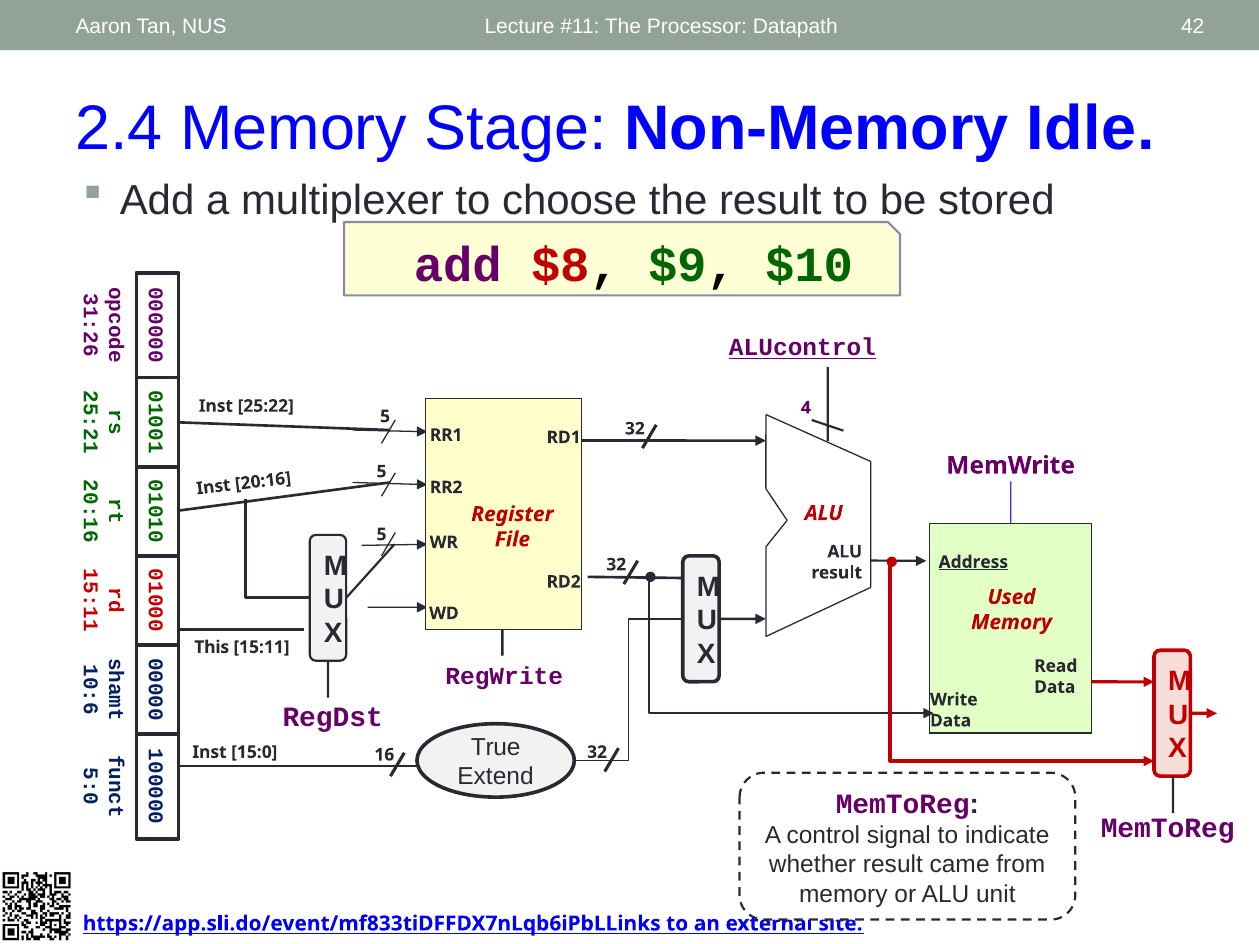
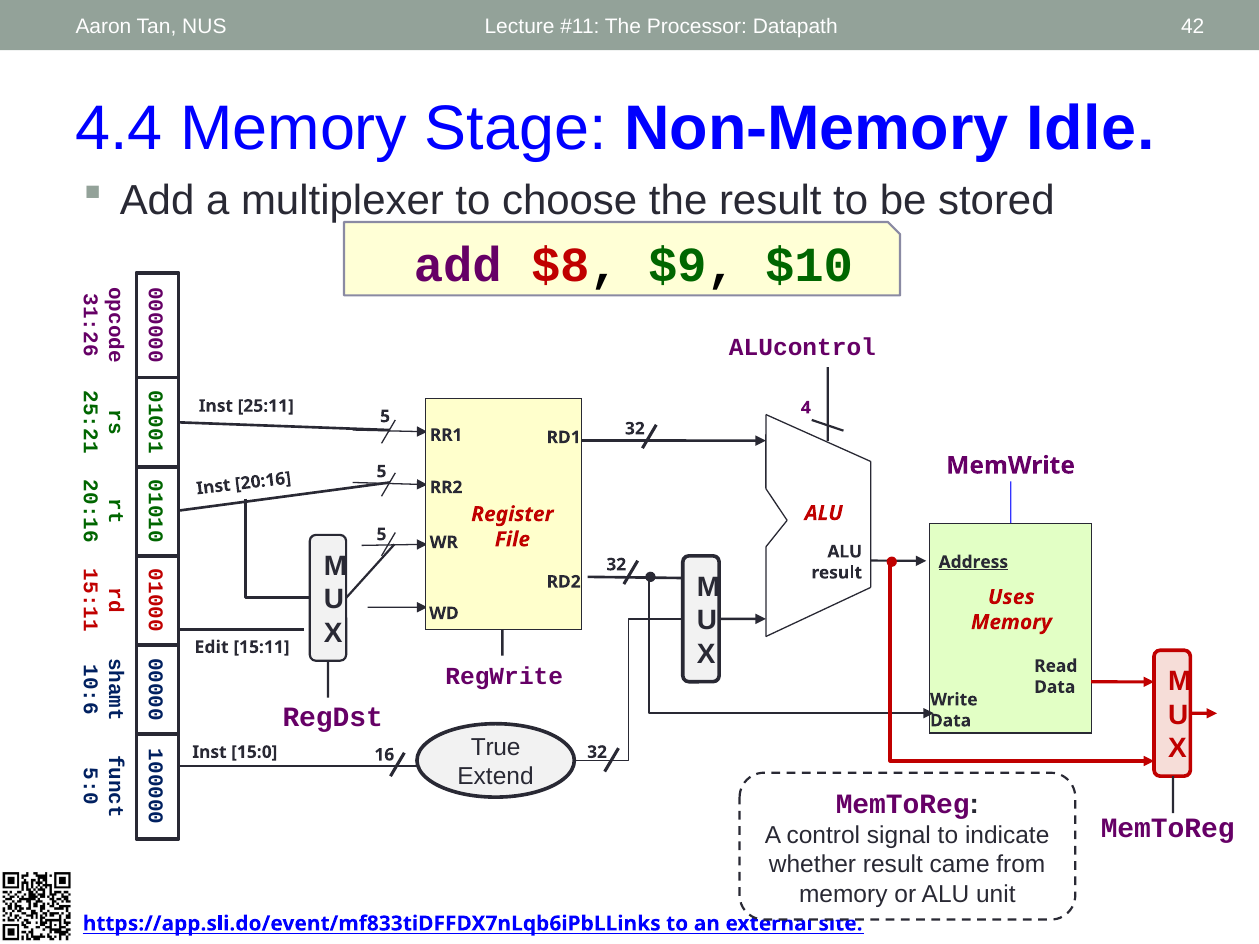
2.4: 2.4 -> 4.4
ALUcontrol underline: present -> none
25:22: 25:22 -> 25:11
Used: Used -> Uses
This: This -> Edit
